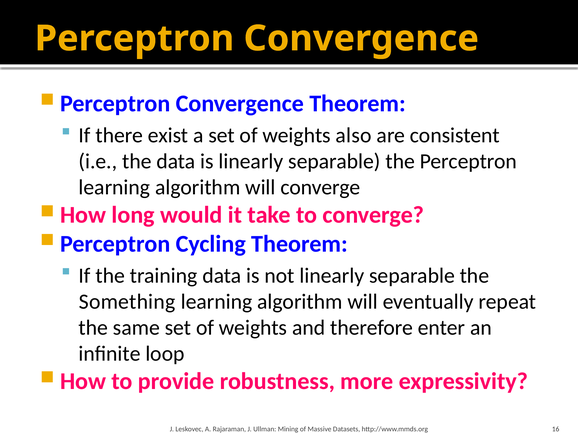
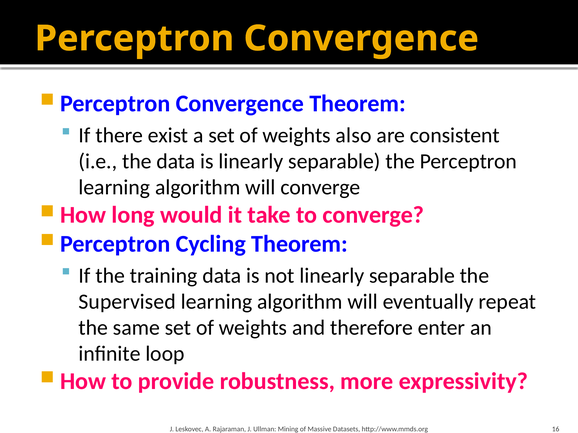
Something: Something -> Supervised
